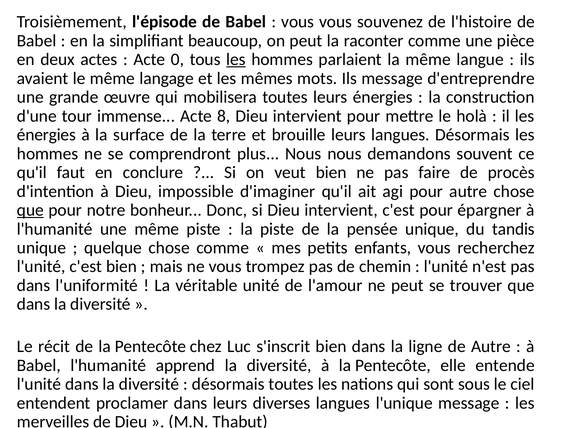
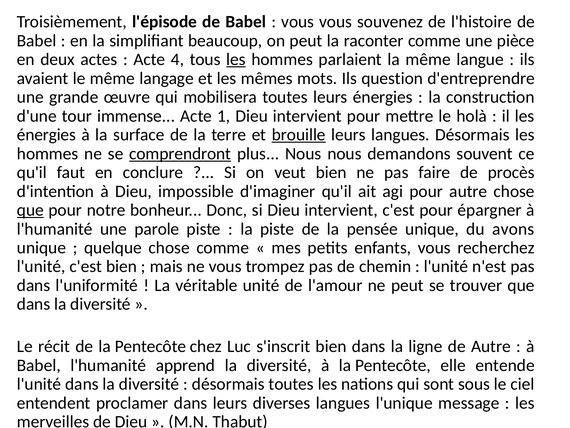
0: 0 -> 4
Ils message: message -> question
8: 8 -> 1
brouille underline: none -> present
comprendront underline: none -> present
une même: même -> parole
tandis: tandis -> avons
